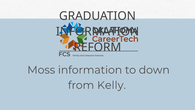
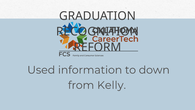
INFORMATION at (98, 32): INFORMATION -> RECOGNITION
Moss: Moss -> Used
